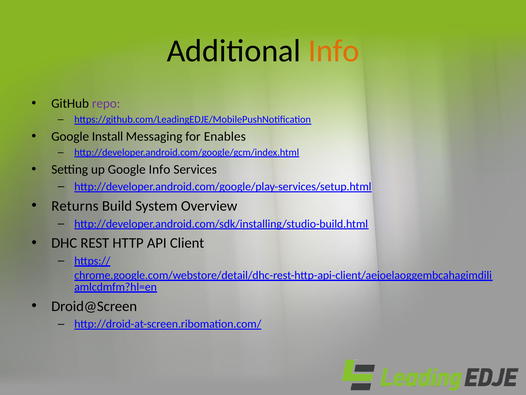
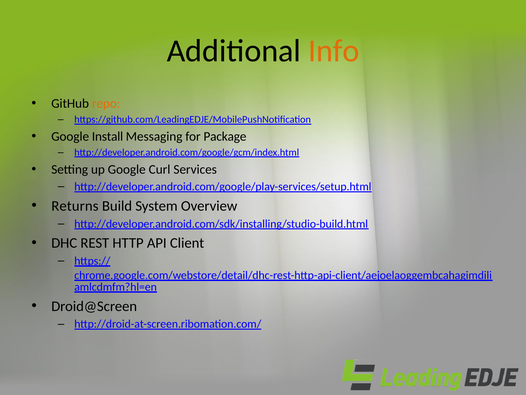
repo colour: purple -> orange
Enables: Enables -> Package
Google Info: Info -> Curl
